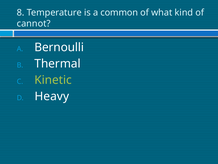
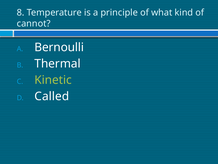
common: common -> principle
Heavy: Heavy -> Called
